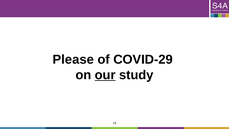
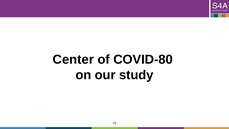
Please: Please -> Center
COVID-29: COVID-29 -> COVID-80
our underline: present -> none
